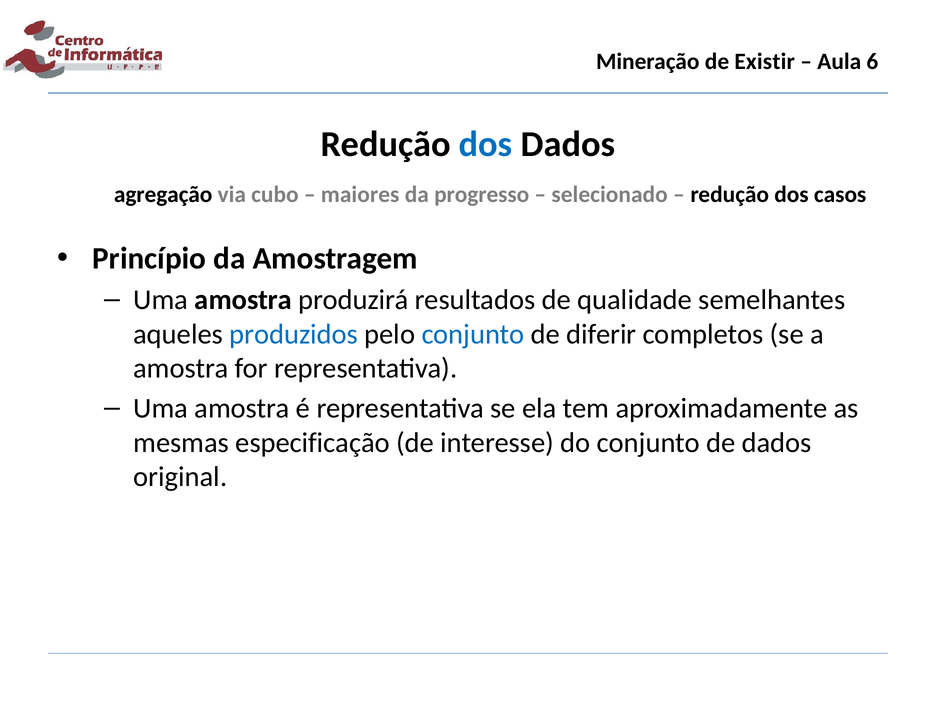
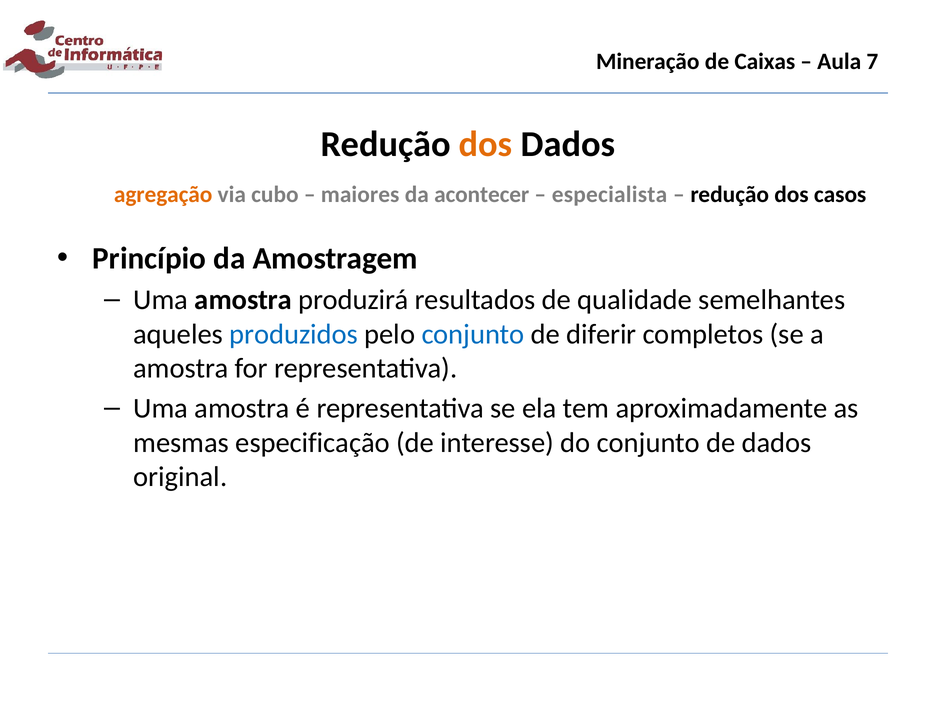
Existir: Existir -> Caixas
6: 6 -> 7
dos at (486, 144) colour: blue -> orange
agregação colour: black -> orange
progresso: progresso -> acontecer
selecionado: selecionado -> especialista
